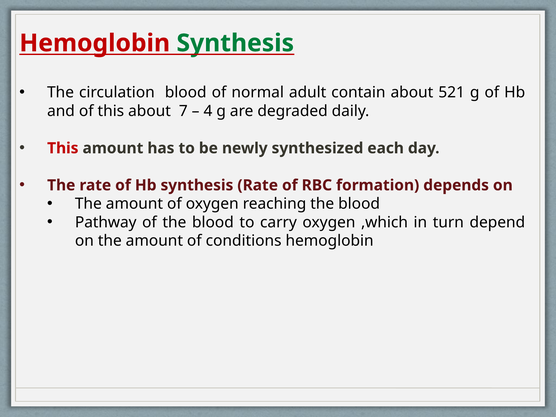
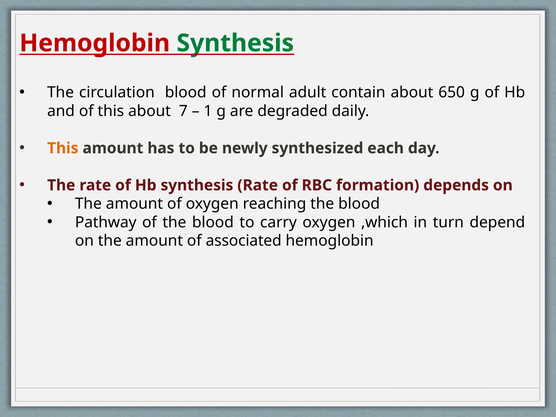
521: 521 -> 650
4: 4 -> 1
This at (63, 148) colour: red -> orange
conditions: conditions -> associated
